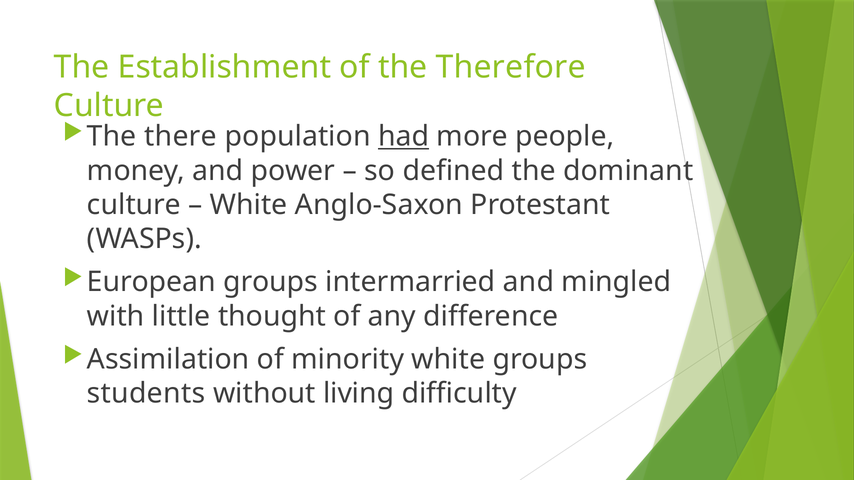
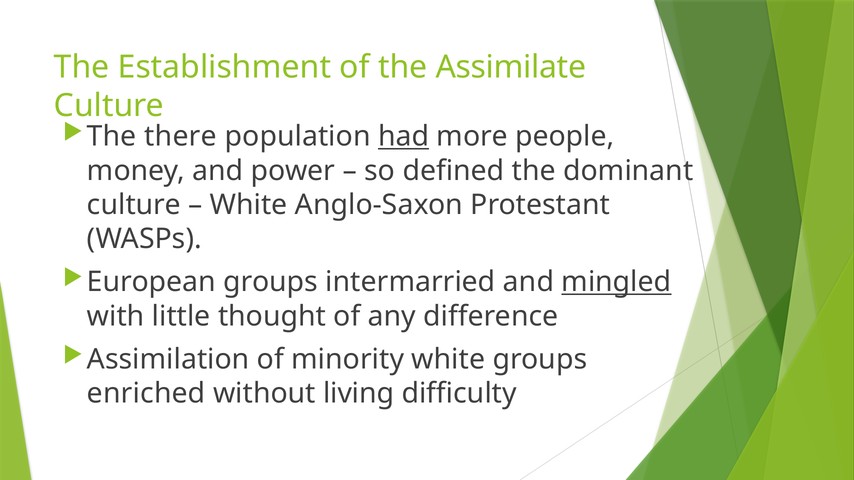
Therefore: Therefore -> Assimilate
mingled underline: none -> present
students: students -> enriched
